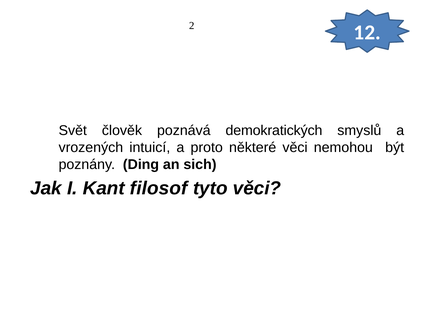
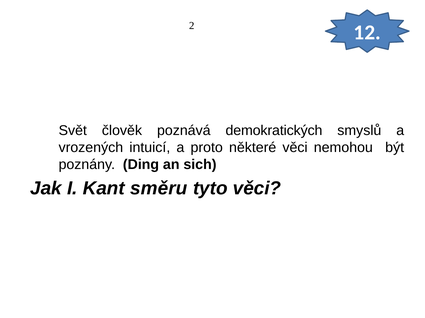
filosof: filosof -> směru
